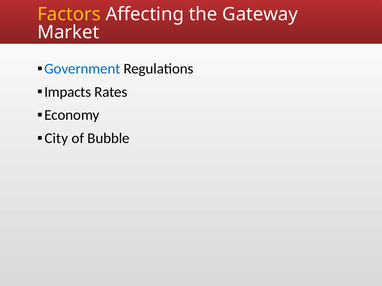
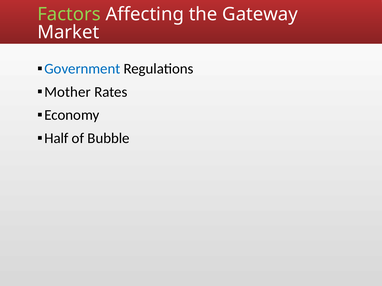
Factors colour: yellow -> light green
Impacts: Impacts -> Mother
City: City -> Half
